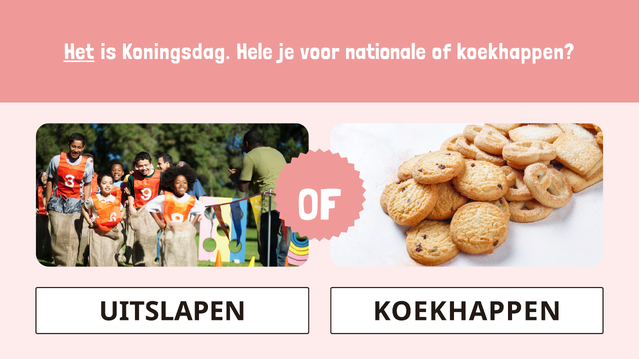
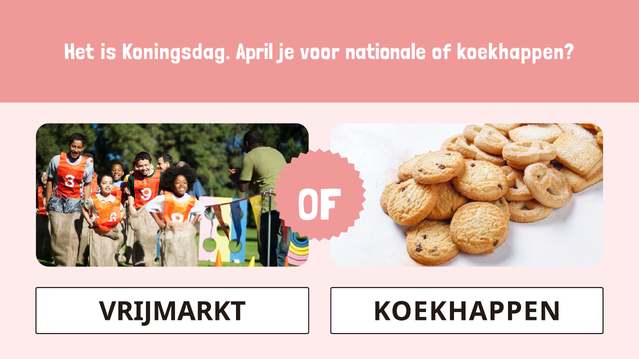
Het underline: present -> none
Hele: Hele -> April
UITSLAPEN: UITSLAPEN -> VRIJMARKT
